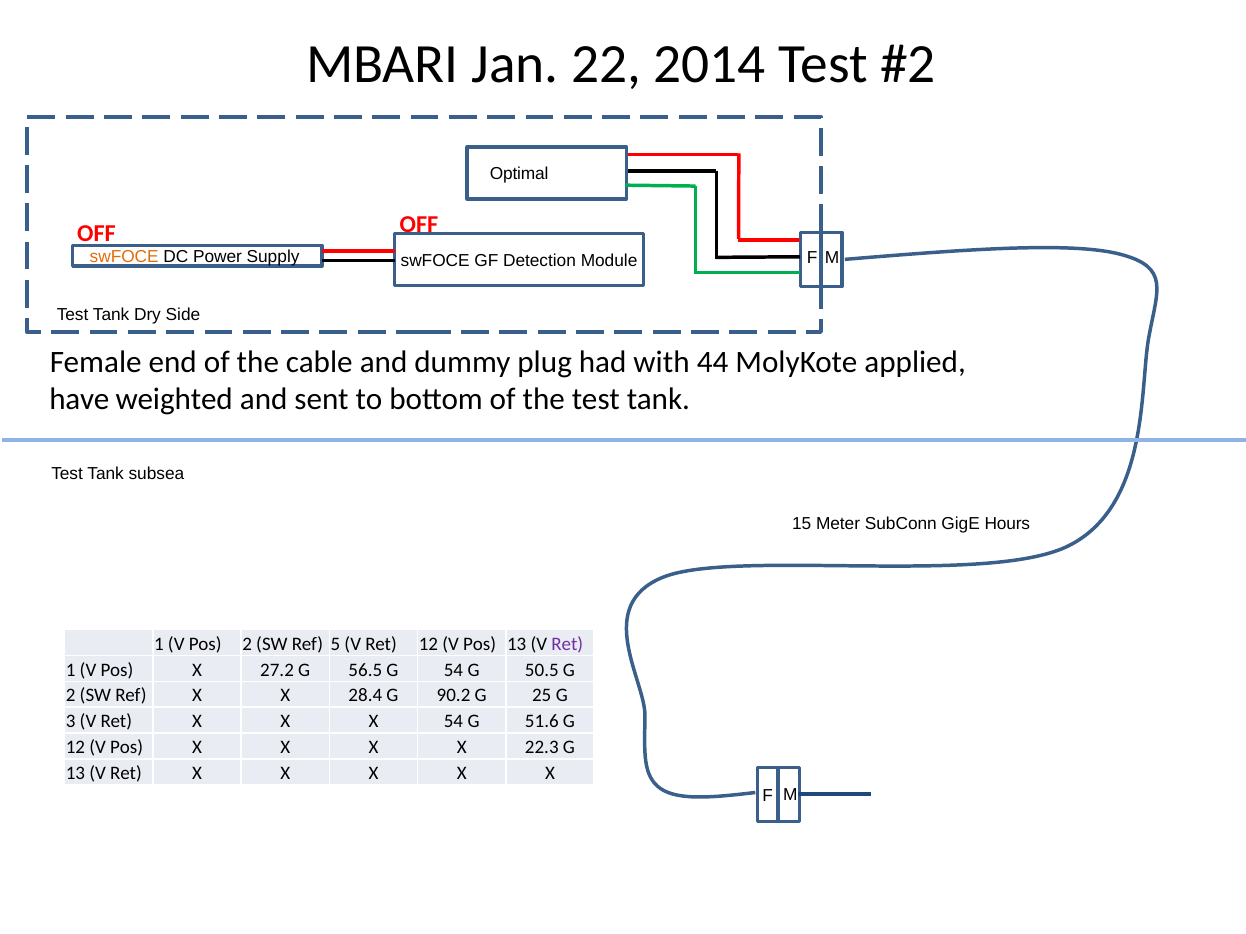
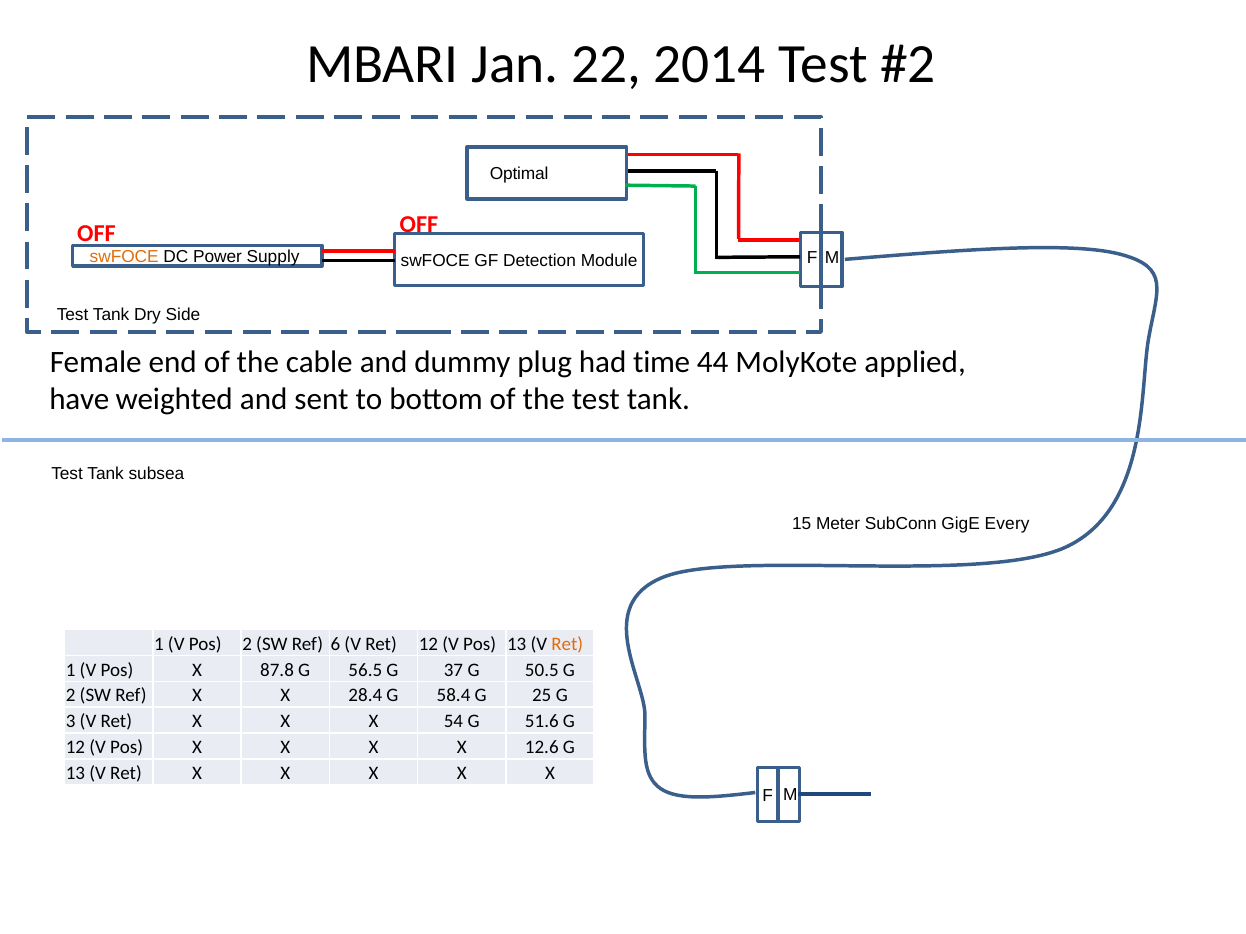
with: with -> time
Hours: Hours -> Every
5: 5 -> 6
Ret at (567, 644) colour: purple -> orange
27.2: 27.2 -> 87.8
G 54: 54 -> 37
90.2: 90.2 -> 58.4
22.3: 22.3 -> 12.6
